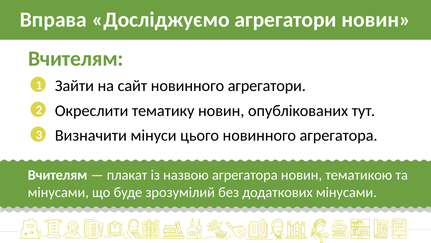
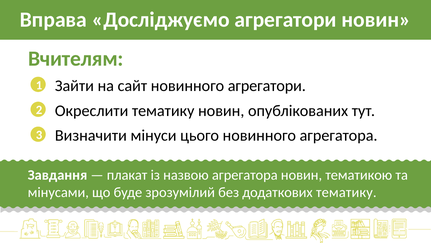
Вчителям at (58, 175): Вчителям -> Завдання
додаткових мінусами: мінусами -> тематику
